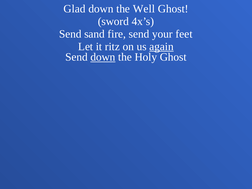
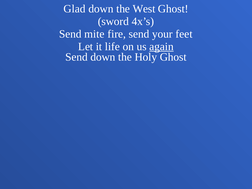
Well: Well -> West
sand: sand -> mite
ritz: ritz -> life
down at (103, 57) underline: present -> none
